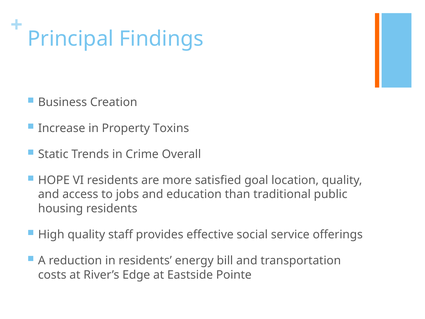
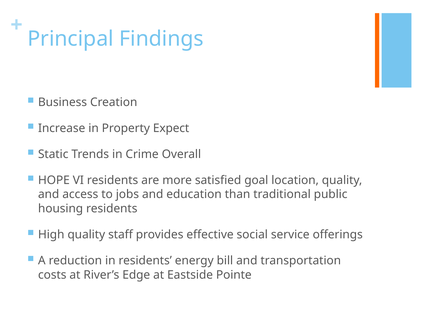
Toxins: Toxins -> Expect
